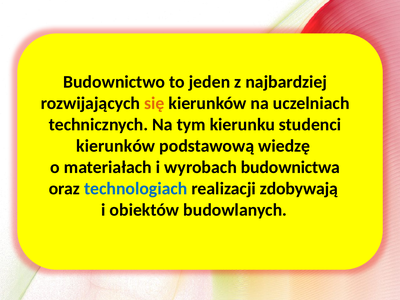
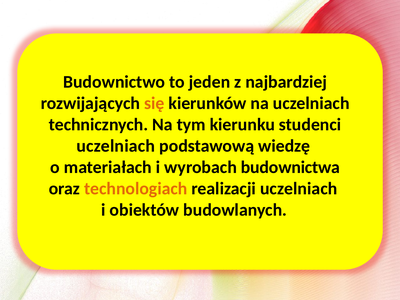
kierunków at (116, 146): kierunków -> uczelniach
technologiach colour: blue -> orange
realizacji zdobywają: zdobywają -> uczelniach
